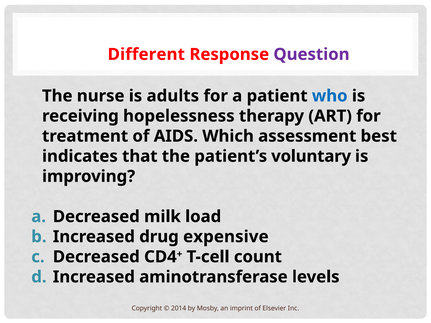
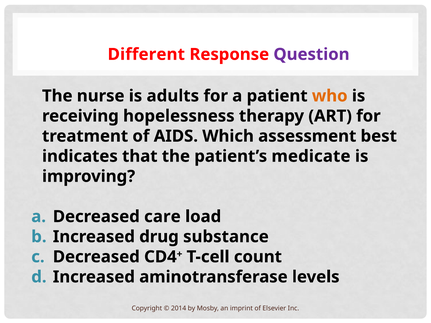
who colour: blue -> orange
voluntary: voluntary -> medicate
milk: milk -> care
expensive: expensive -> substance
